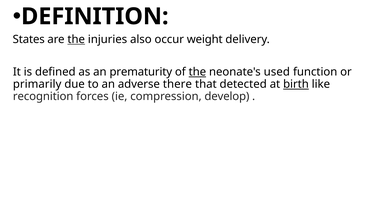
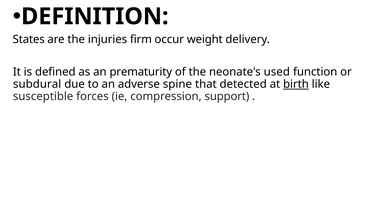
the at (76, 39) underline: present -> none
also: also -> firm
the at (197, 72) underline: present -> none
primarily: primarily -> subdural
there: there -> spine
recognition: recognition -> susceptible
develop: develop -> support
